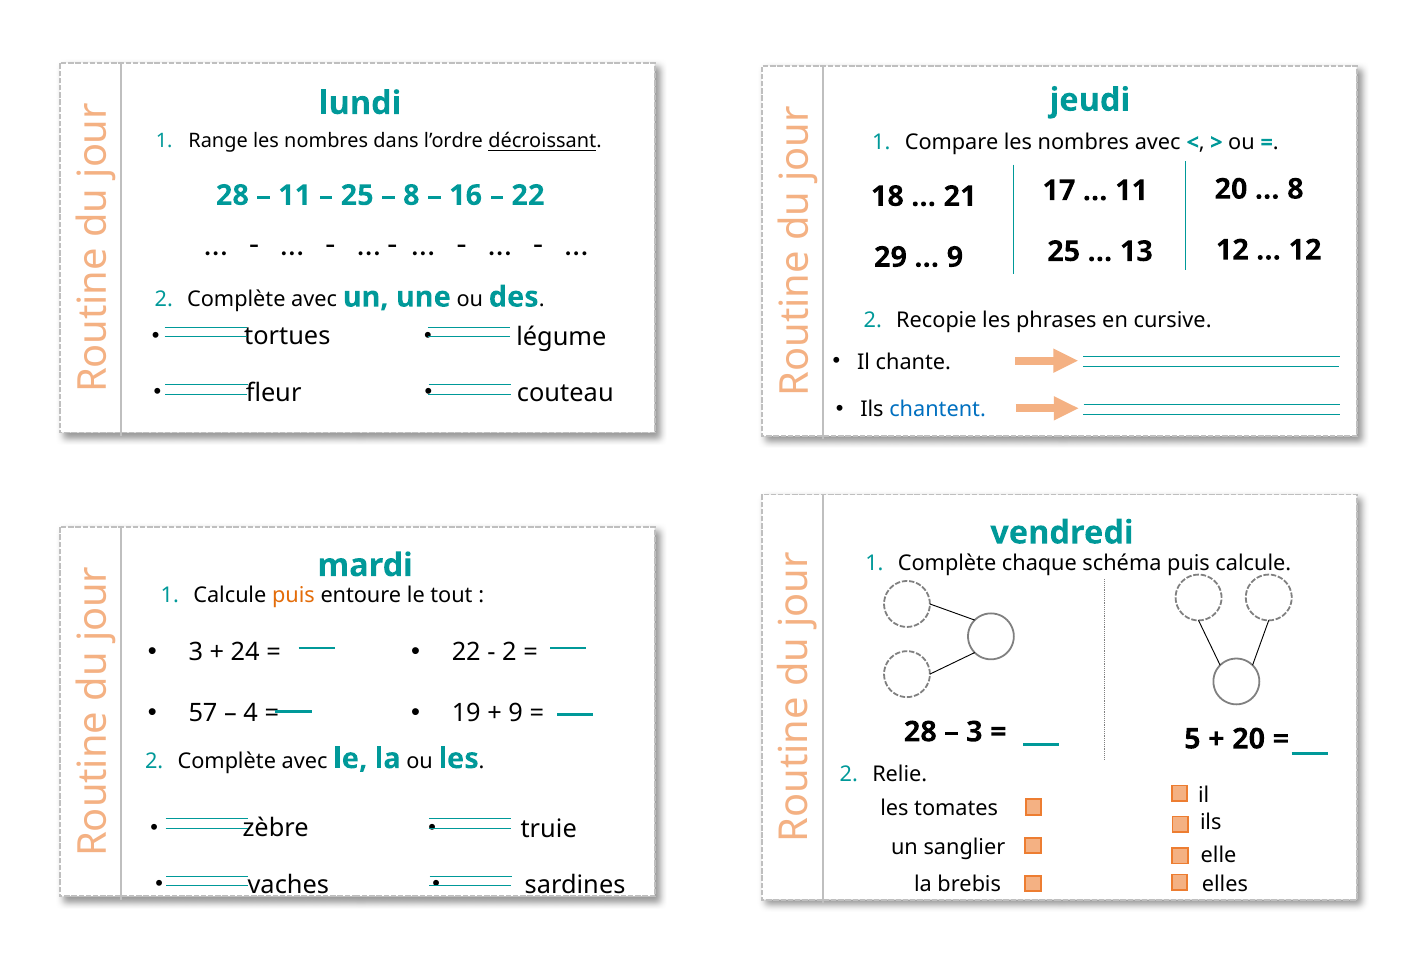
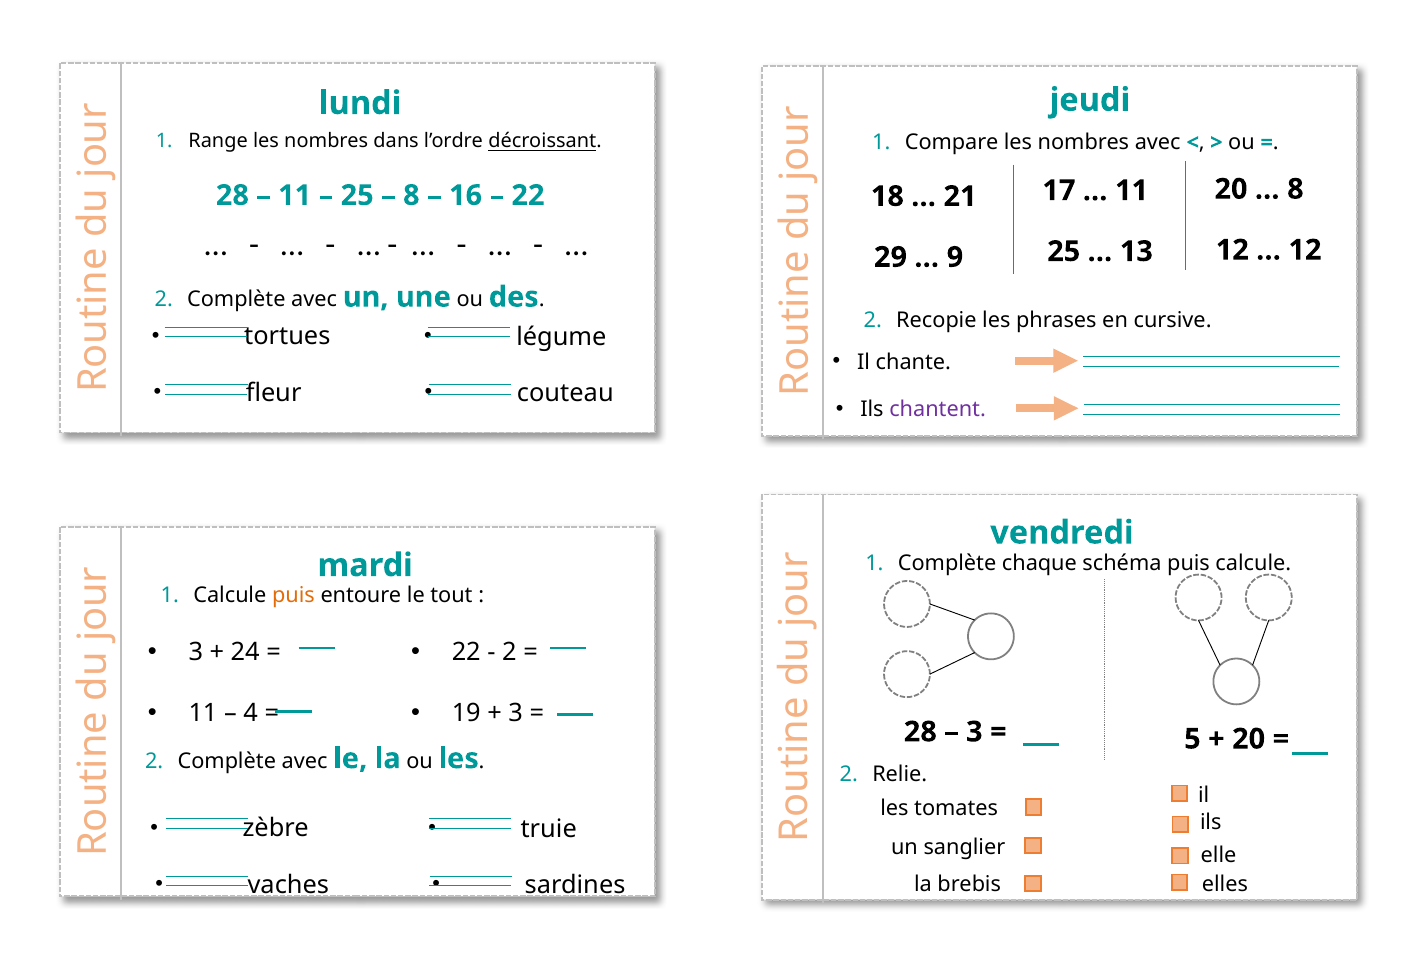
chantent colour: blue -> purple
57 at (203, 713): 57 -> 11
9 at (516, 713): 9 -> 3
